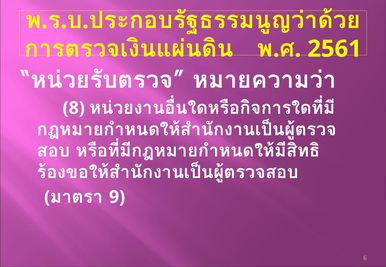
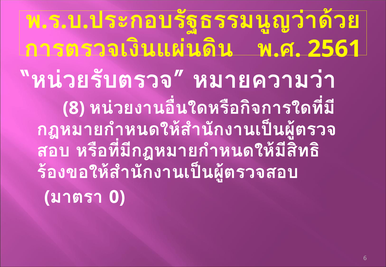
9: 9 -> 0
